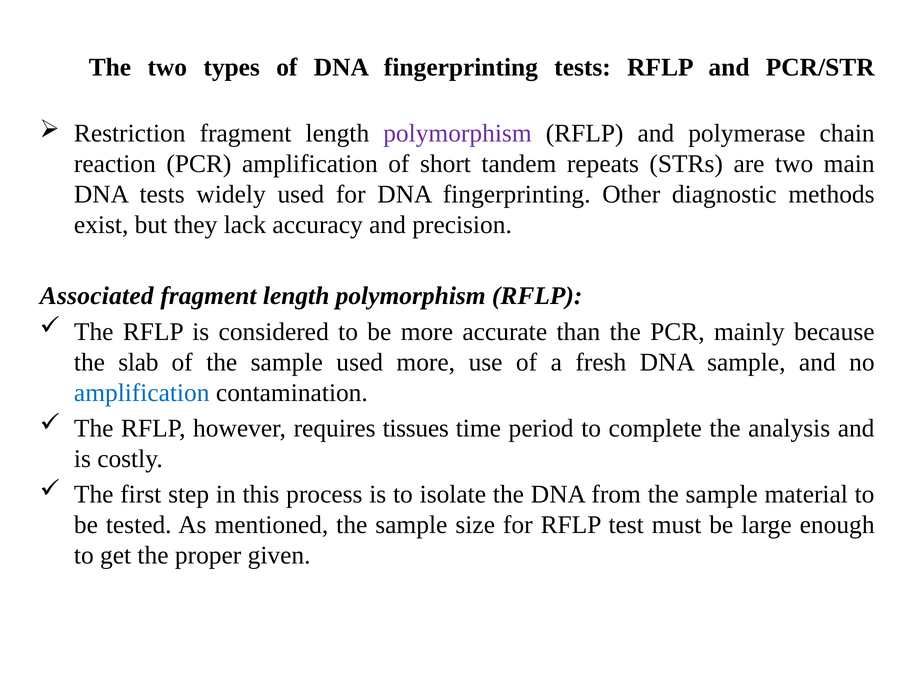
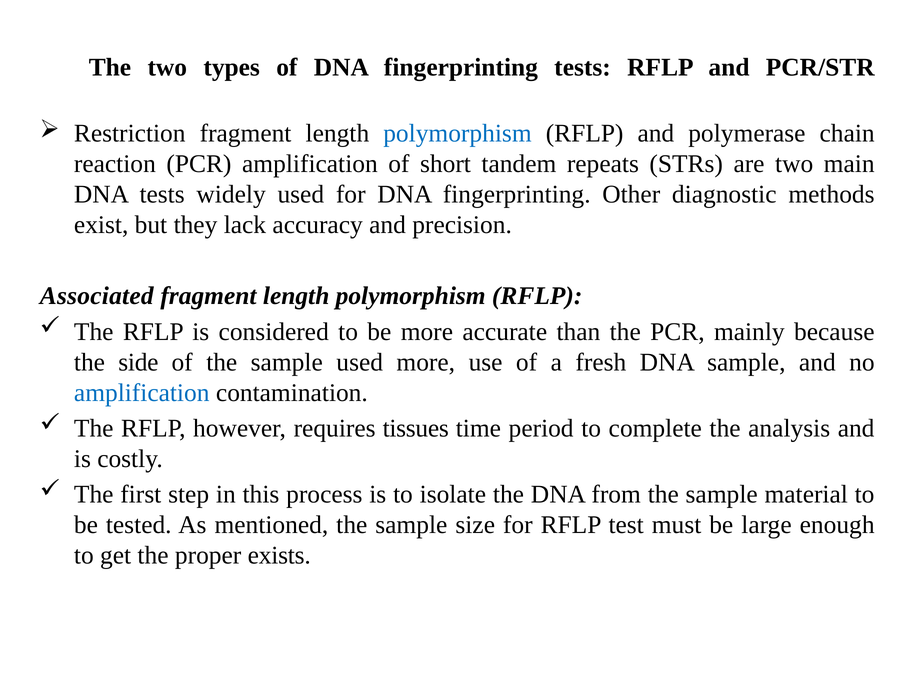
polymorphism at (457, 133) colour: purple -> blue
slab: slab -> side
given: given -> exists
